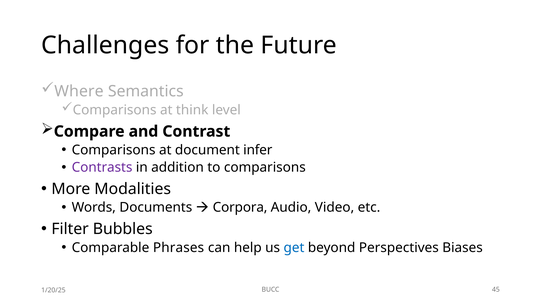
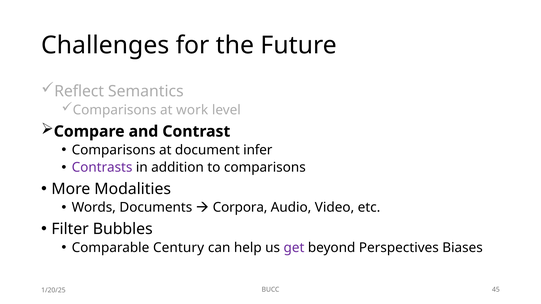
Where: Where -> Reflect
think: think -> work
Phrases: Phrases -> Century
get colour: blue -> purple
